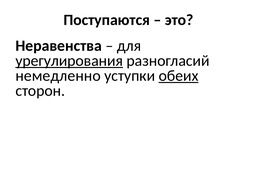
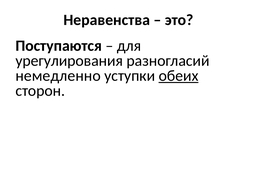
Поступаются: Поступаются -> Неравенства
Неравенства: Неравенства -> Поступаются
урегулирования underline: present -> none
